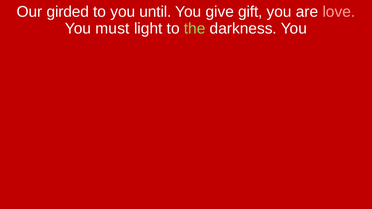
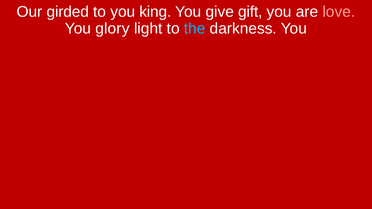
until: until -> king
must: must -> glory
the colour: light green -> light blue
